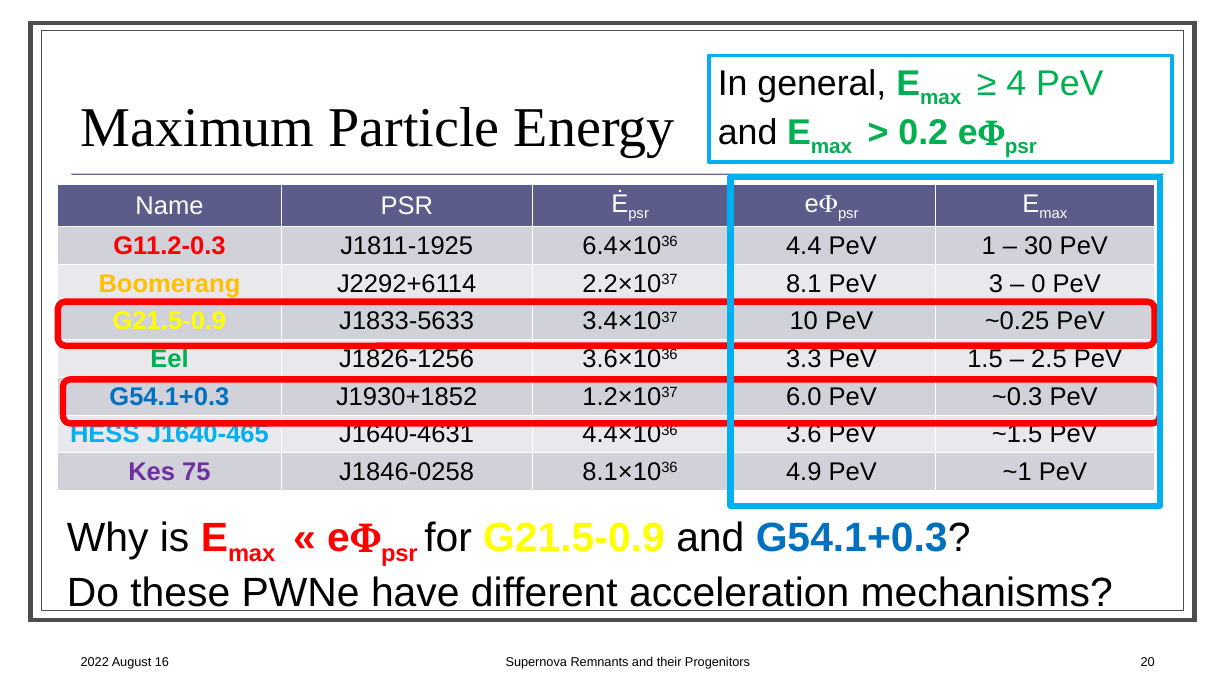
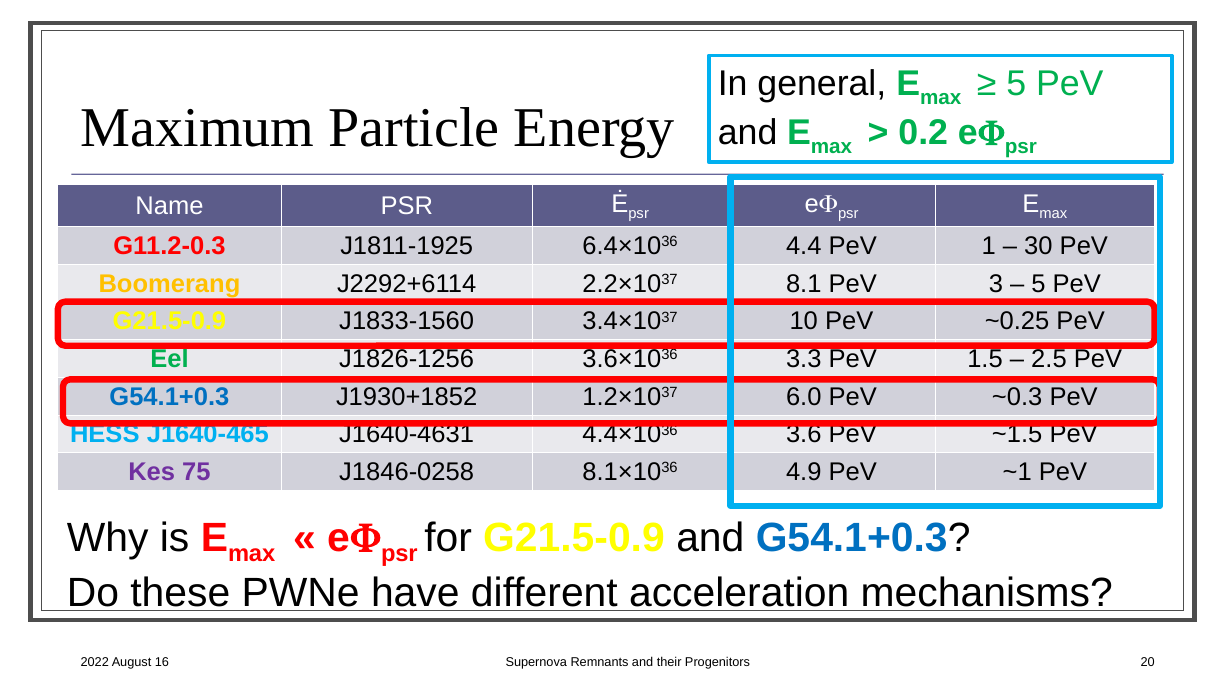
4 at (1016, 84): 4 -> 5
0 at (1038, 284): 0 -> 5
J1833-5633: J1833-5633 -> J1833-1560
